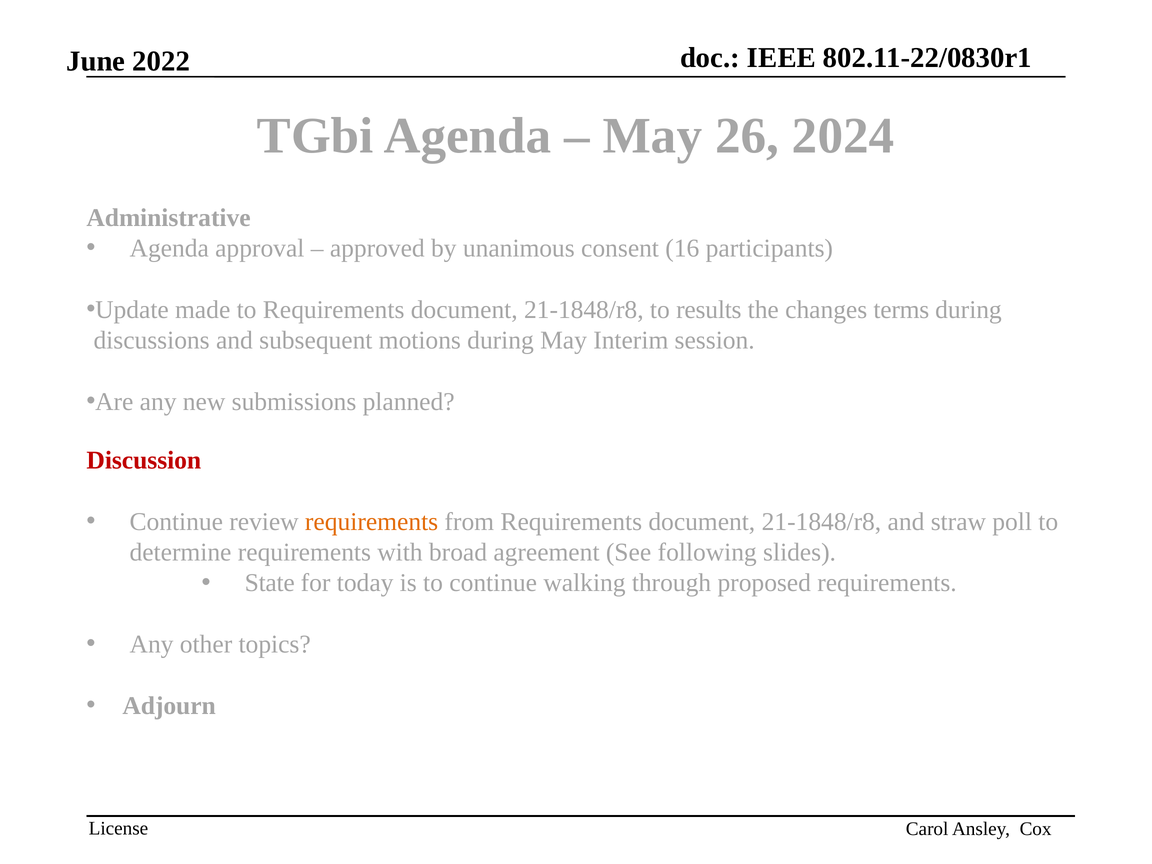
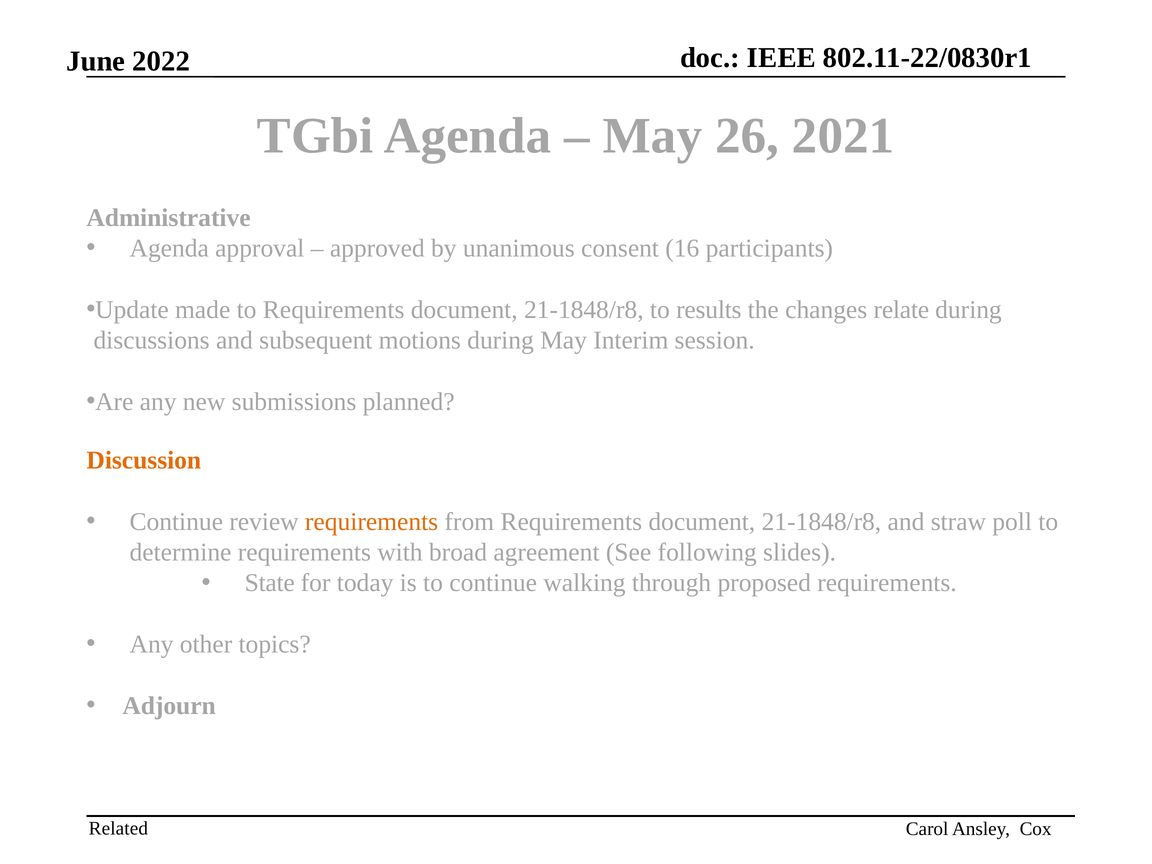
2024: 2024 -> 2021
terms: terms -> relate
Discussion colour: red -> orange
License: License -> Related
